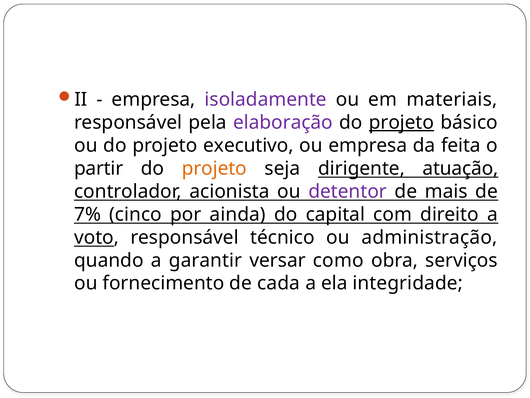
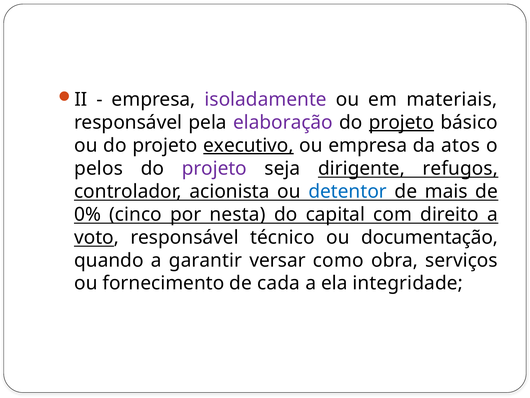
executivo underline: none -> present
feita: feita -> atos
partir: partir -> pelos
projeto at (214, 168) colour: orange -> purple
atuação: atuação -> refugos
detentor colour: purple -> blue
7%: 7% -> 0%
ainda: ainda -> nesta
administração: administração -> documentação
